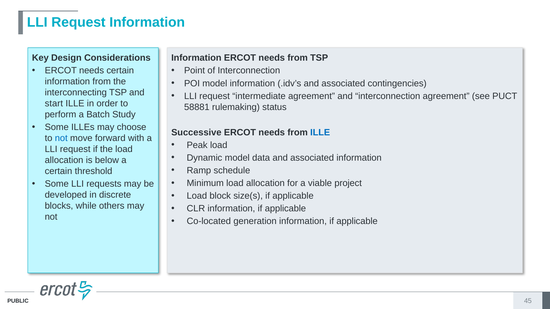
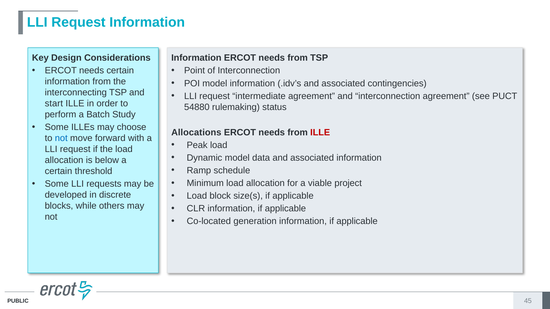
58881: 58881 -> 54880
Successive: Successive -> Allocations
ILLE at (320, 133) colour: blue -> red
